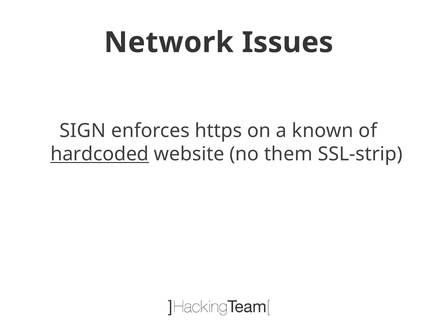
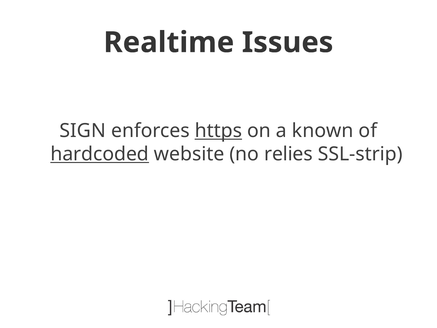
Network: Network -> Realtime
https underline: none -> present
them: them -> relies
